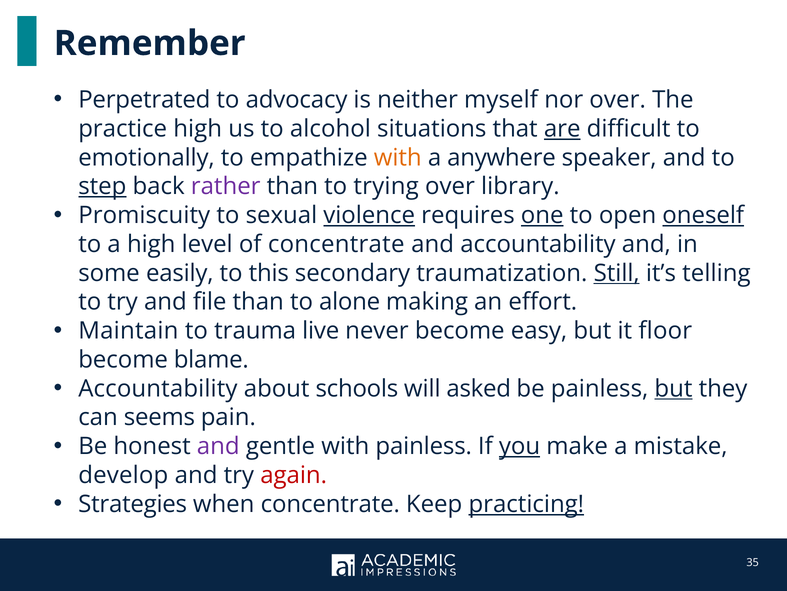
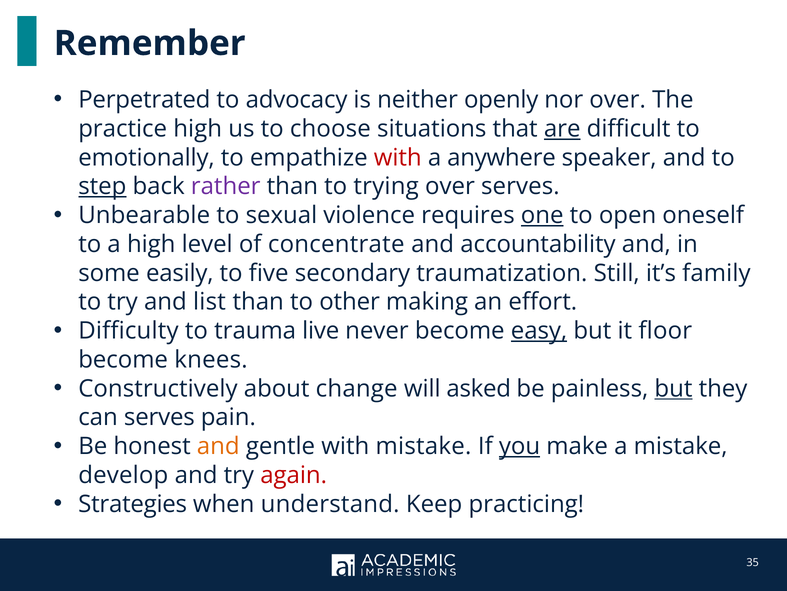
myself: myself -> openly
alcohol: alcohol -> choose
with at (398, 157) colour: orange -> red
over library: library -> serves
Promiscuity: Promiscuity -> Unbearable
violence underline: present -> none
oneself underline: present -> none
this: this -> five
Still underline: present -> none
telling: telling -> family
file: file -> list
alone: alone -> other
Maintain: Maintain -> Difficulty
easy underline: none -> present
blame: blame -> knees
Accountability at (158, 388): Accountability -> Constructively
schools: schools -> change
can seems: seems -> serves
and at (218, 446) colour: purple -> orange
with painless: painless -> mistake
when concentrate: concentrate -> understand
practicing underline: present -> none
